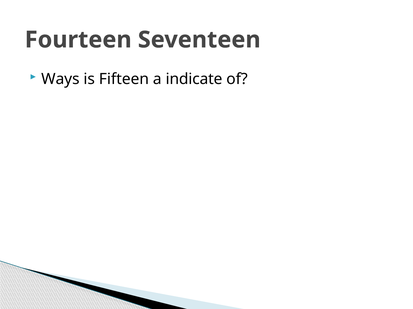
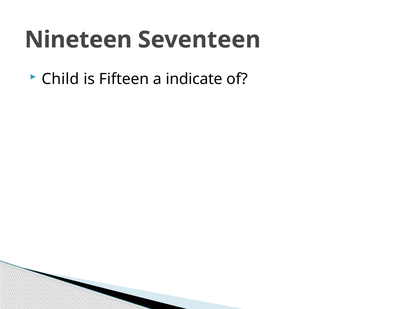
Fourteen: Fourteen -> Nineteen
Ways: Ways -> Child
